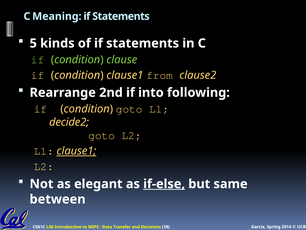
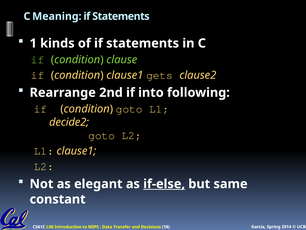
5: 5 -> 1
from: from -> gets
clause1 at (76, 151) underline: present -> none
between: between -> constant
